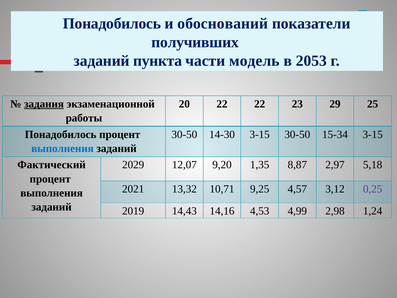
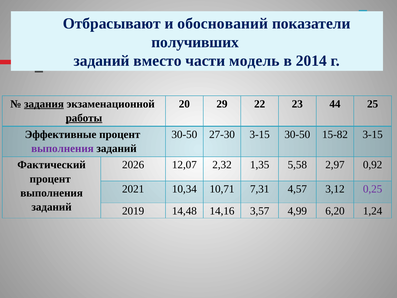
Понадобилось at (112, 24): Понадобилось -> Отбрасывают
пункта: пункта -> вместо
2053: 2053 -> 2014
20 22: 22 -> 29
29: 29 -> 44
работы underline: none -> present
Понадобилось at (61, 134): Понадобилось -> Эффективные
14-30: 14-30 -> 27-30
15-34: 15-34 -> 15-82
выполнения at (62, 148) colour: blue -> purple
2029: 2029 -> 2026
9,20: 9,20 -> 2,32
8,87: 8,87 -> 5,58
5,18: 5,18 -> 0,92
13,32: 13,32 -> 10,34
9,25: 9,25 -> 7,31
14,43: 14,43 -> 14,48
4,53: 4,53 -> 3,57
2,98: 2,98 -> 6,20
